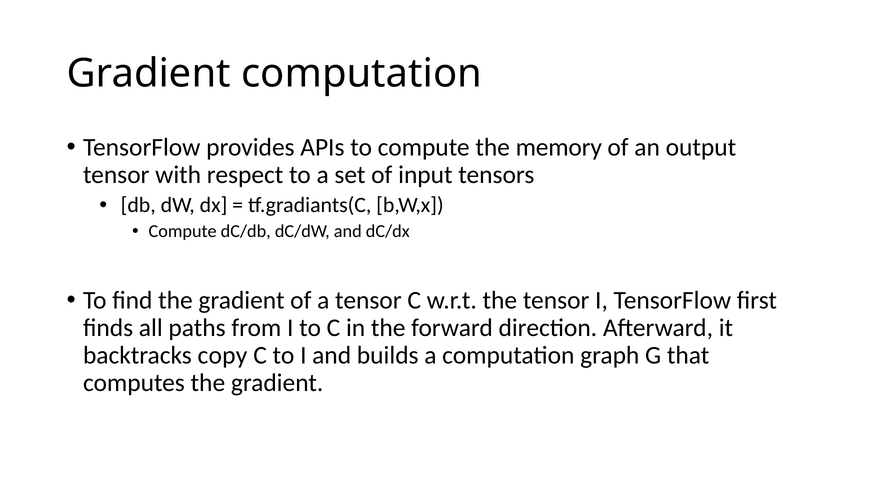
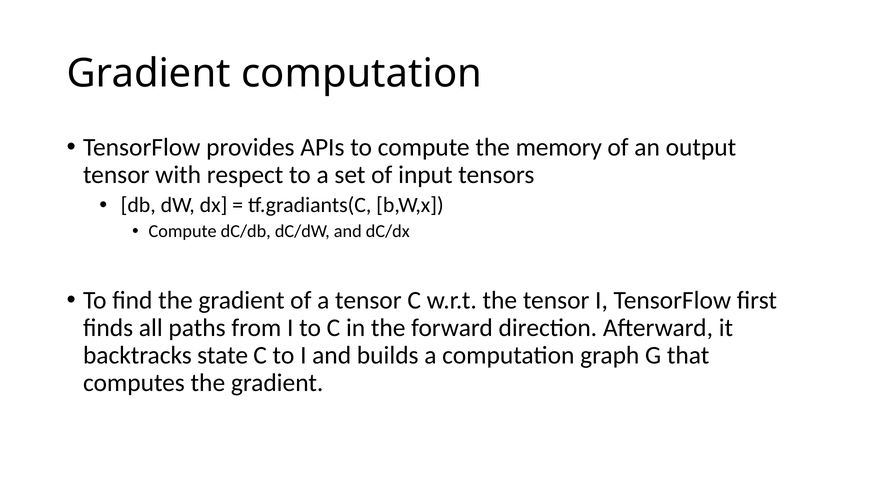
copy: copy -> state
